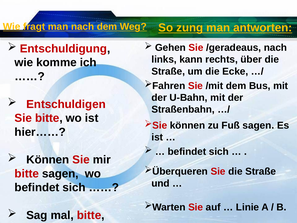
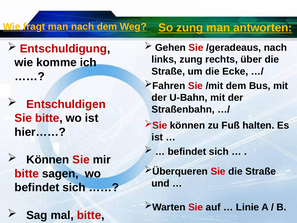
links kann: kann -> zung
Fuß sagen: sagen -> halten
